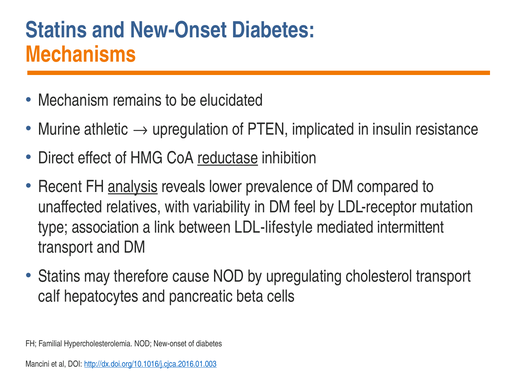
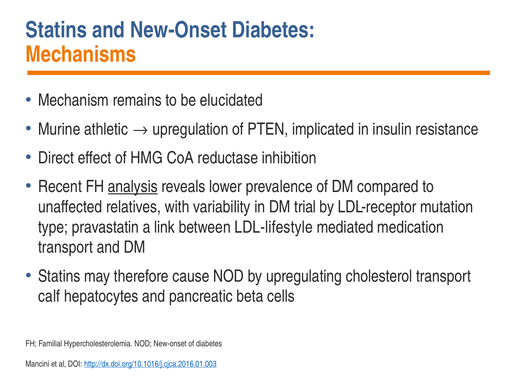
reductase underline: present -> none
feel: feel -> trial
association: association -> pravastatin
intermittent: intermittent -> medication
